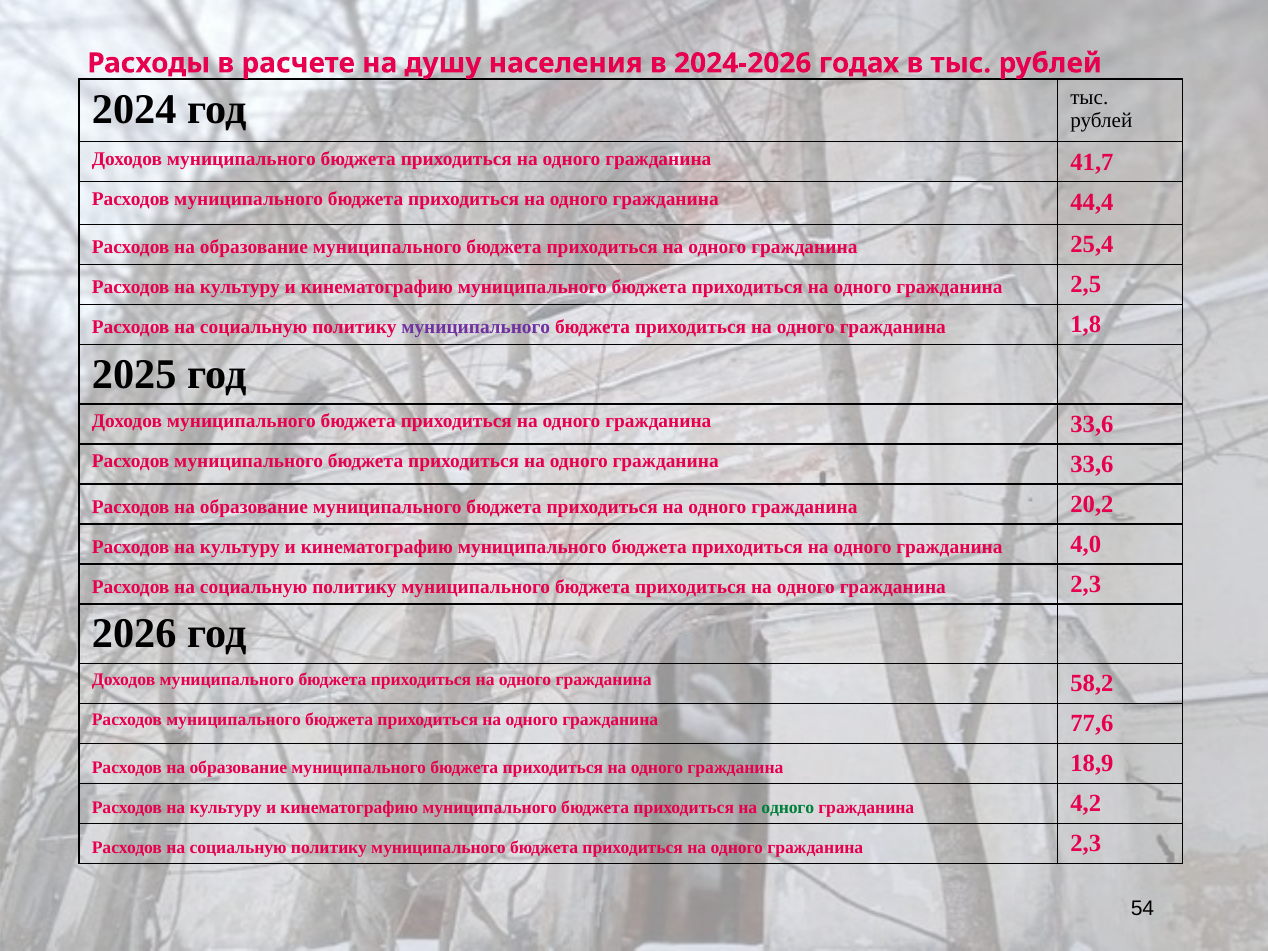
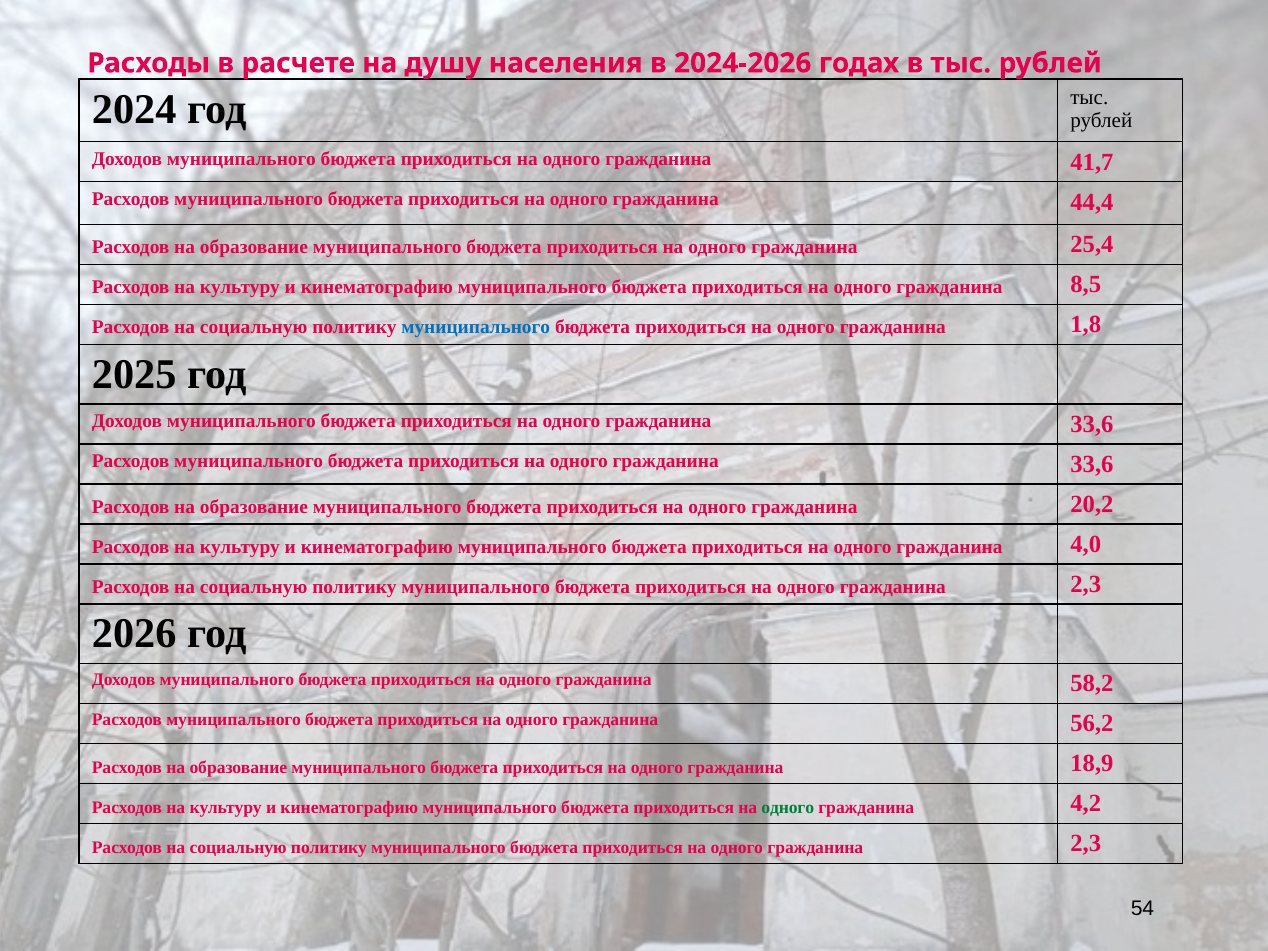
2,5: 2,5 -> 8,5
муниципального at (476, 328) colour: purple -> blue
77,6: 77,6 -> 56,2
